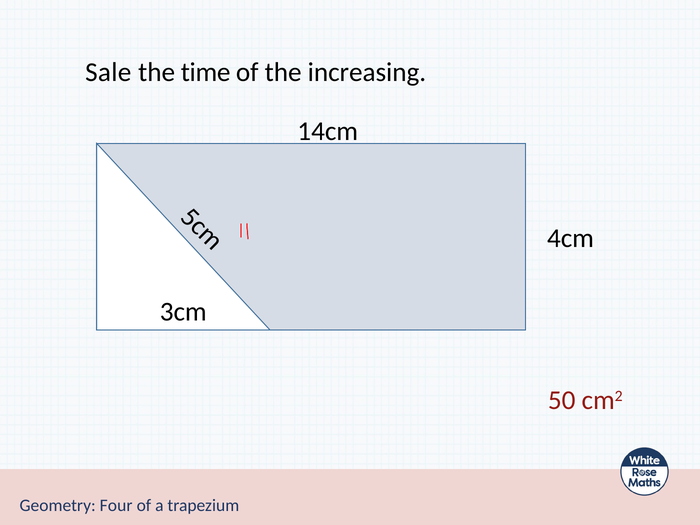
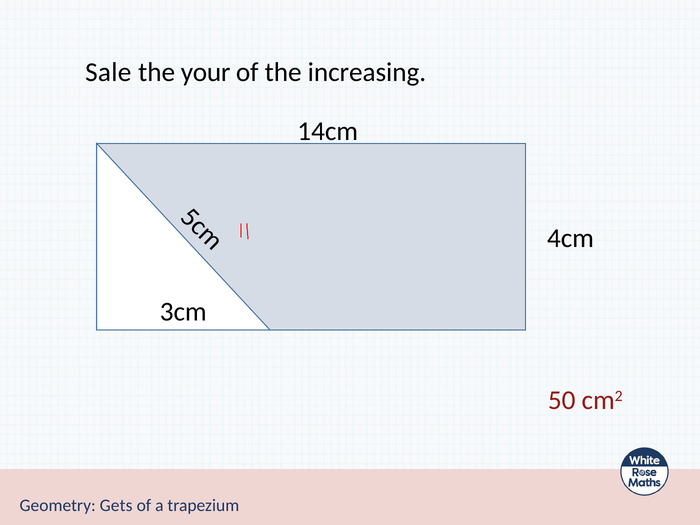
time: time -> your
Four: Four -> Gets
